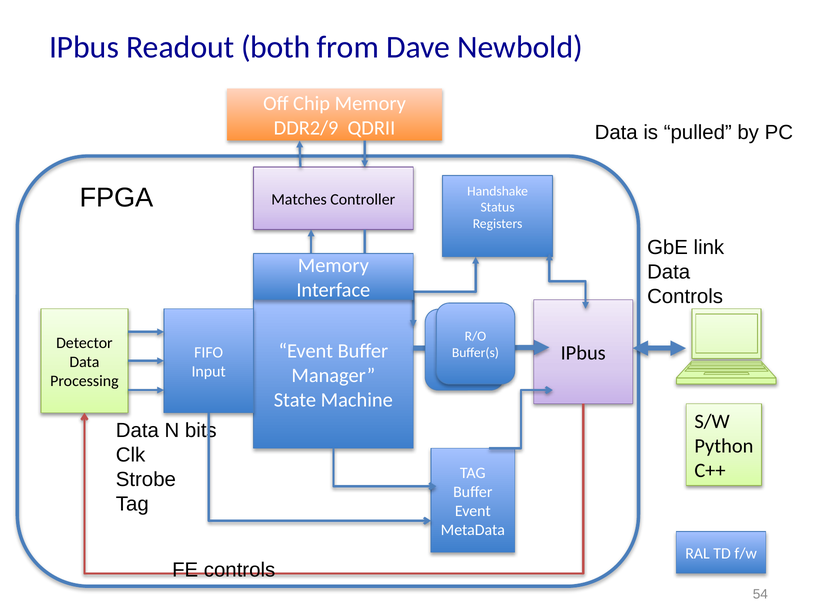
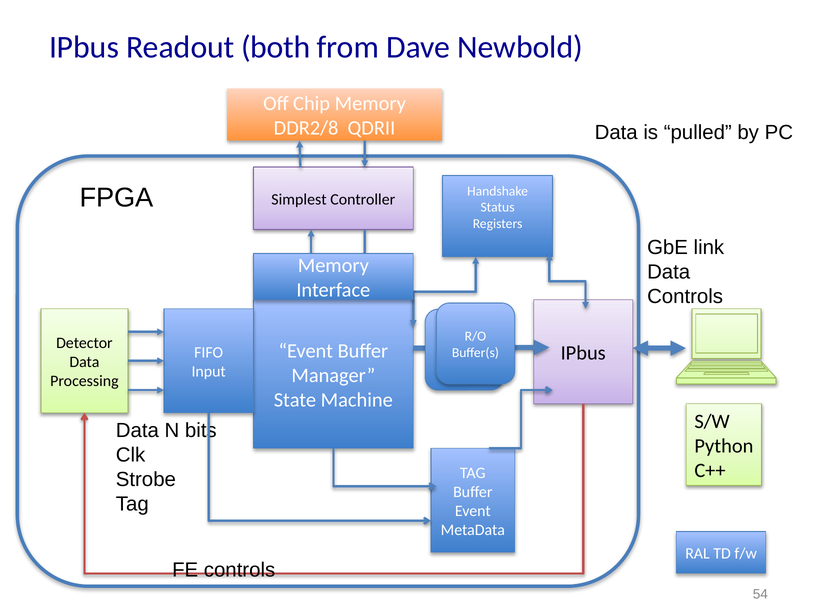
DDR2/9: DDR2/9 -> DDR2/8
Matches: Matches -> Simplest
